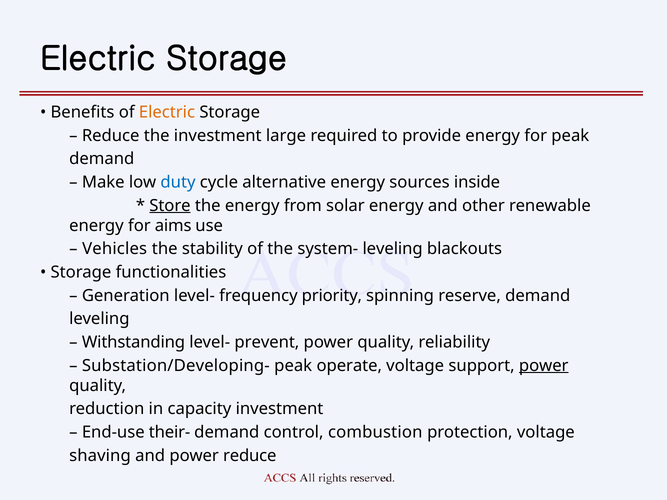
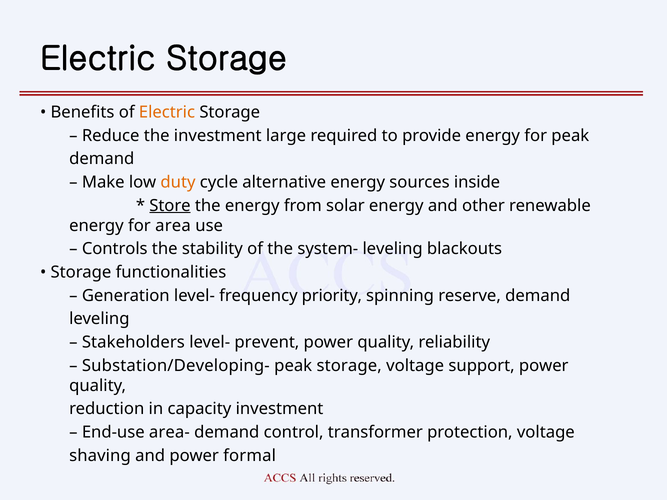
duty colour: blue -> orange
aims: aims -> area
Vehicles: Vehicles -> Controls
Withstanding: Withstanding -> Stakeholders
peak operate: operate -> storage
power at (544, 366) underline: present -> none
their-: their- -> area-
combustion: combustion -> transformer
power reduce: reduce -> formal
